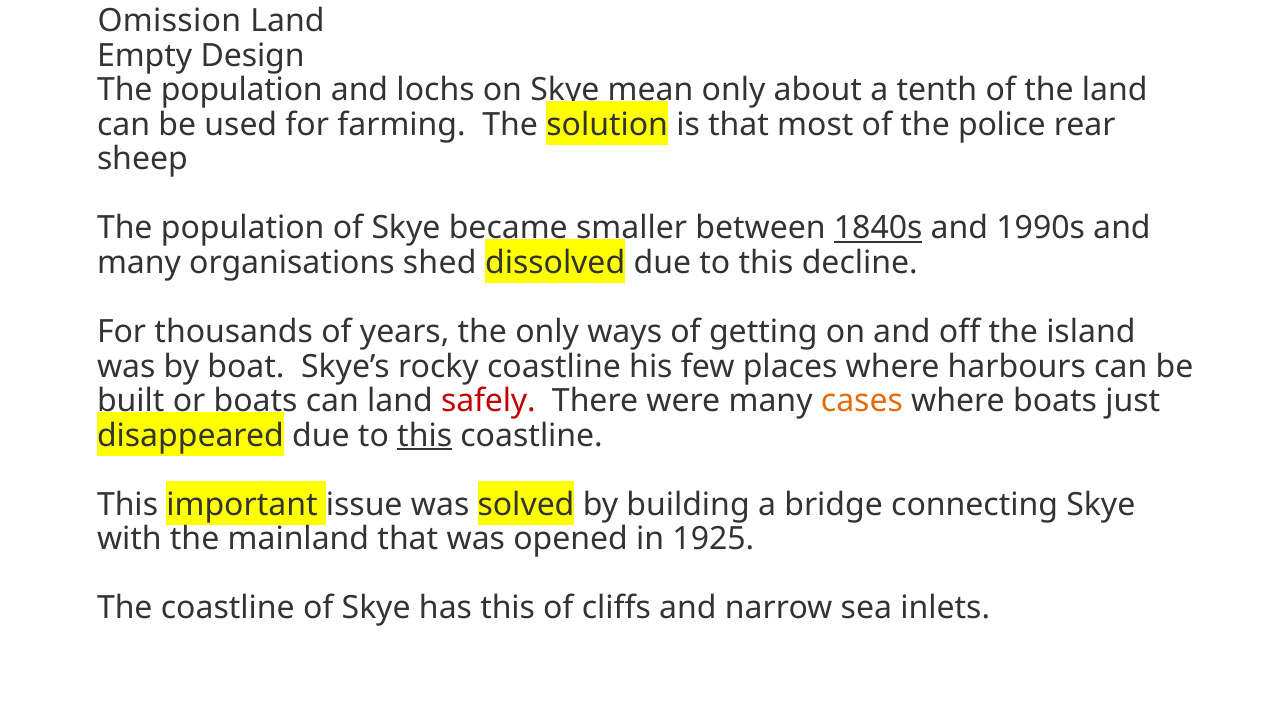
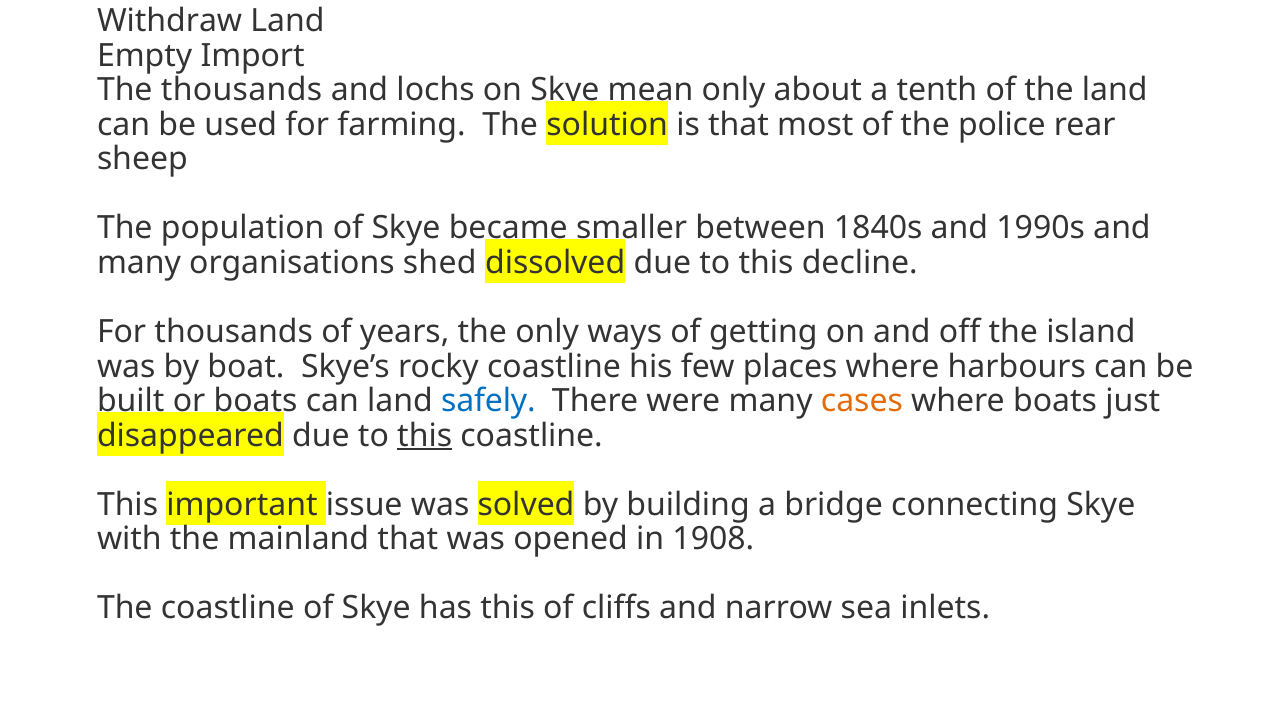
Omission: Omission -> Withdraw
Design: Design -> Import
population at (242, 90): population -> thousands
1840s underline: present -> none
safely colour: red -> blue
1925: 1925 -> 1908
